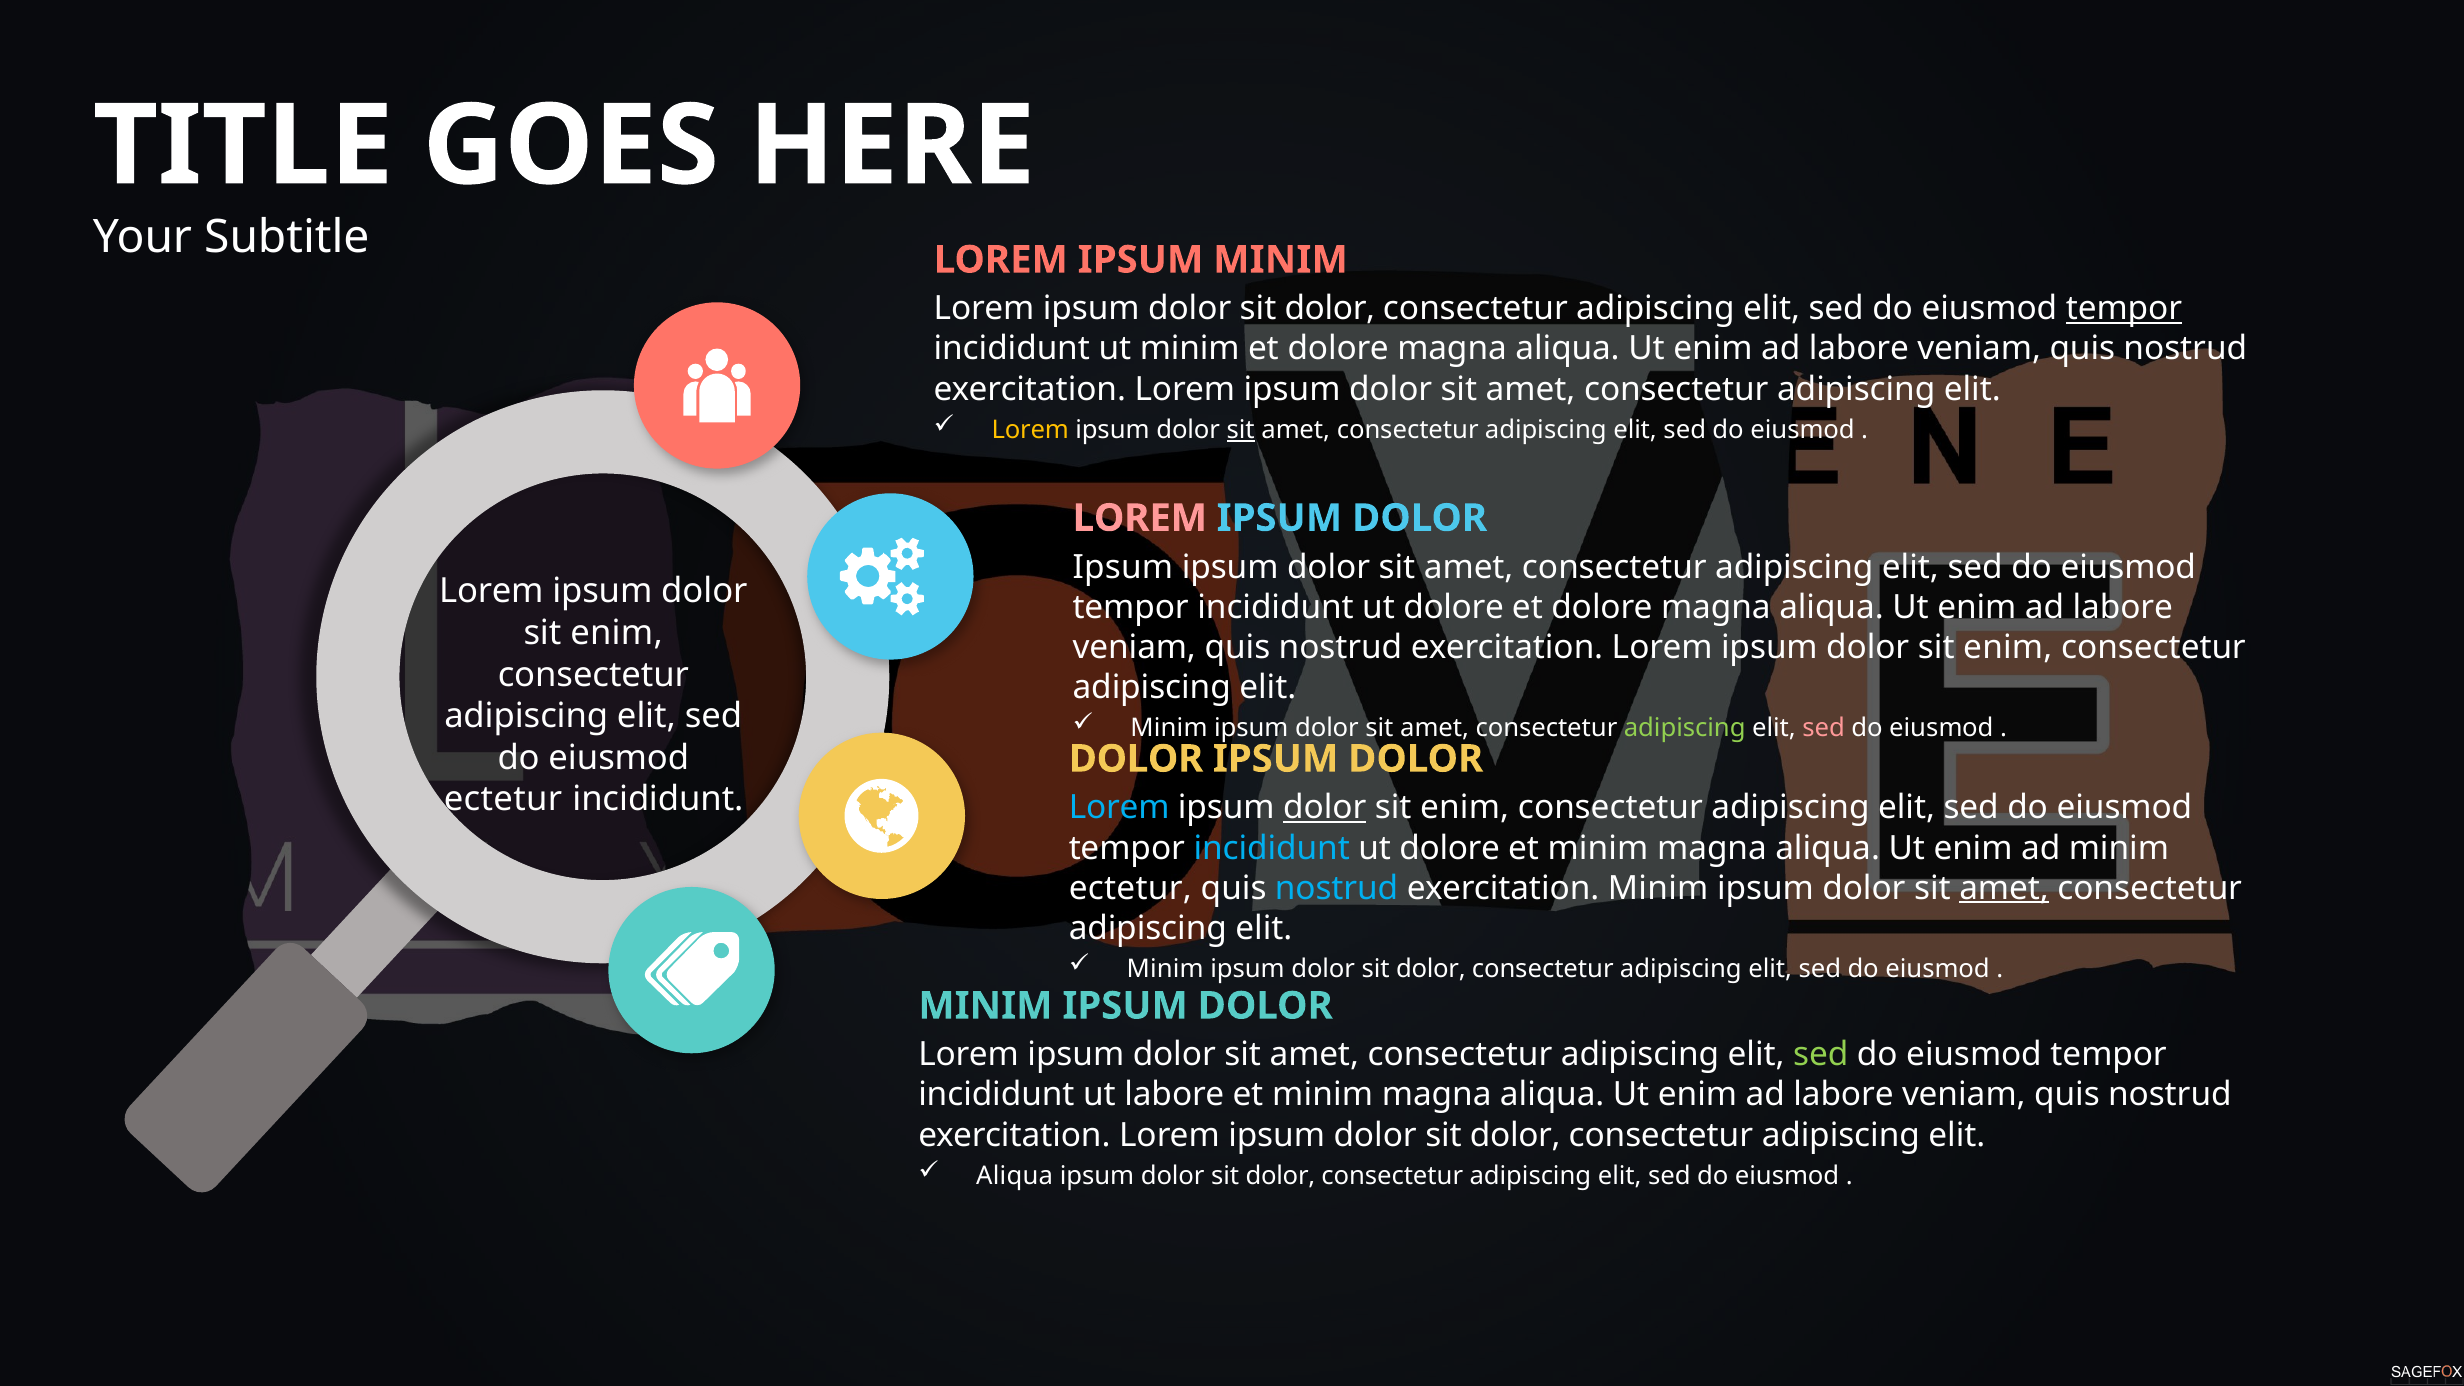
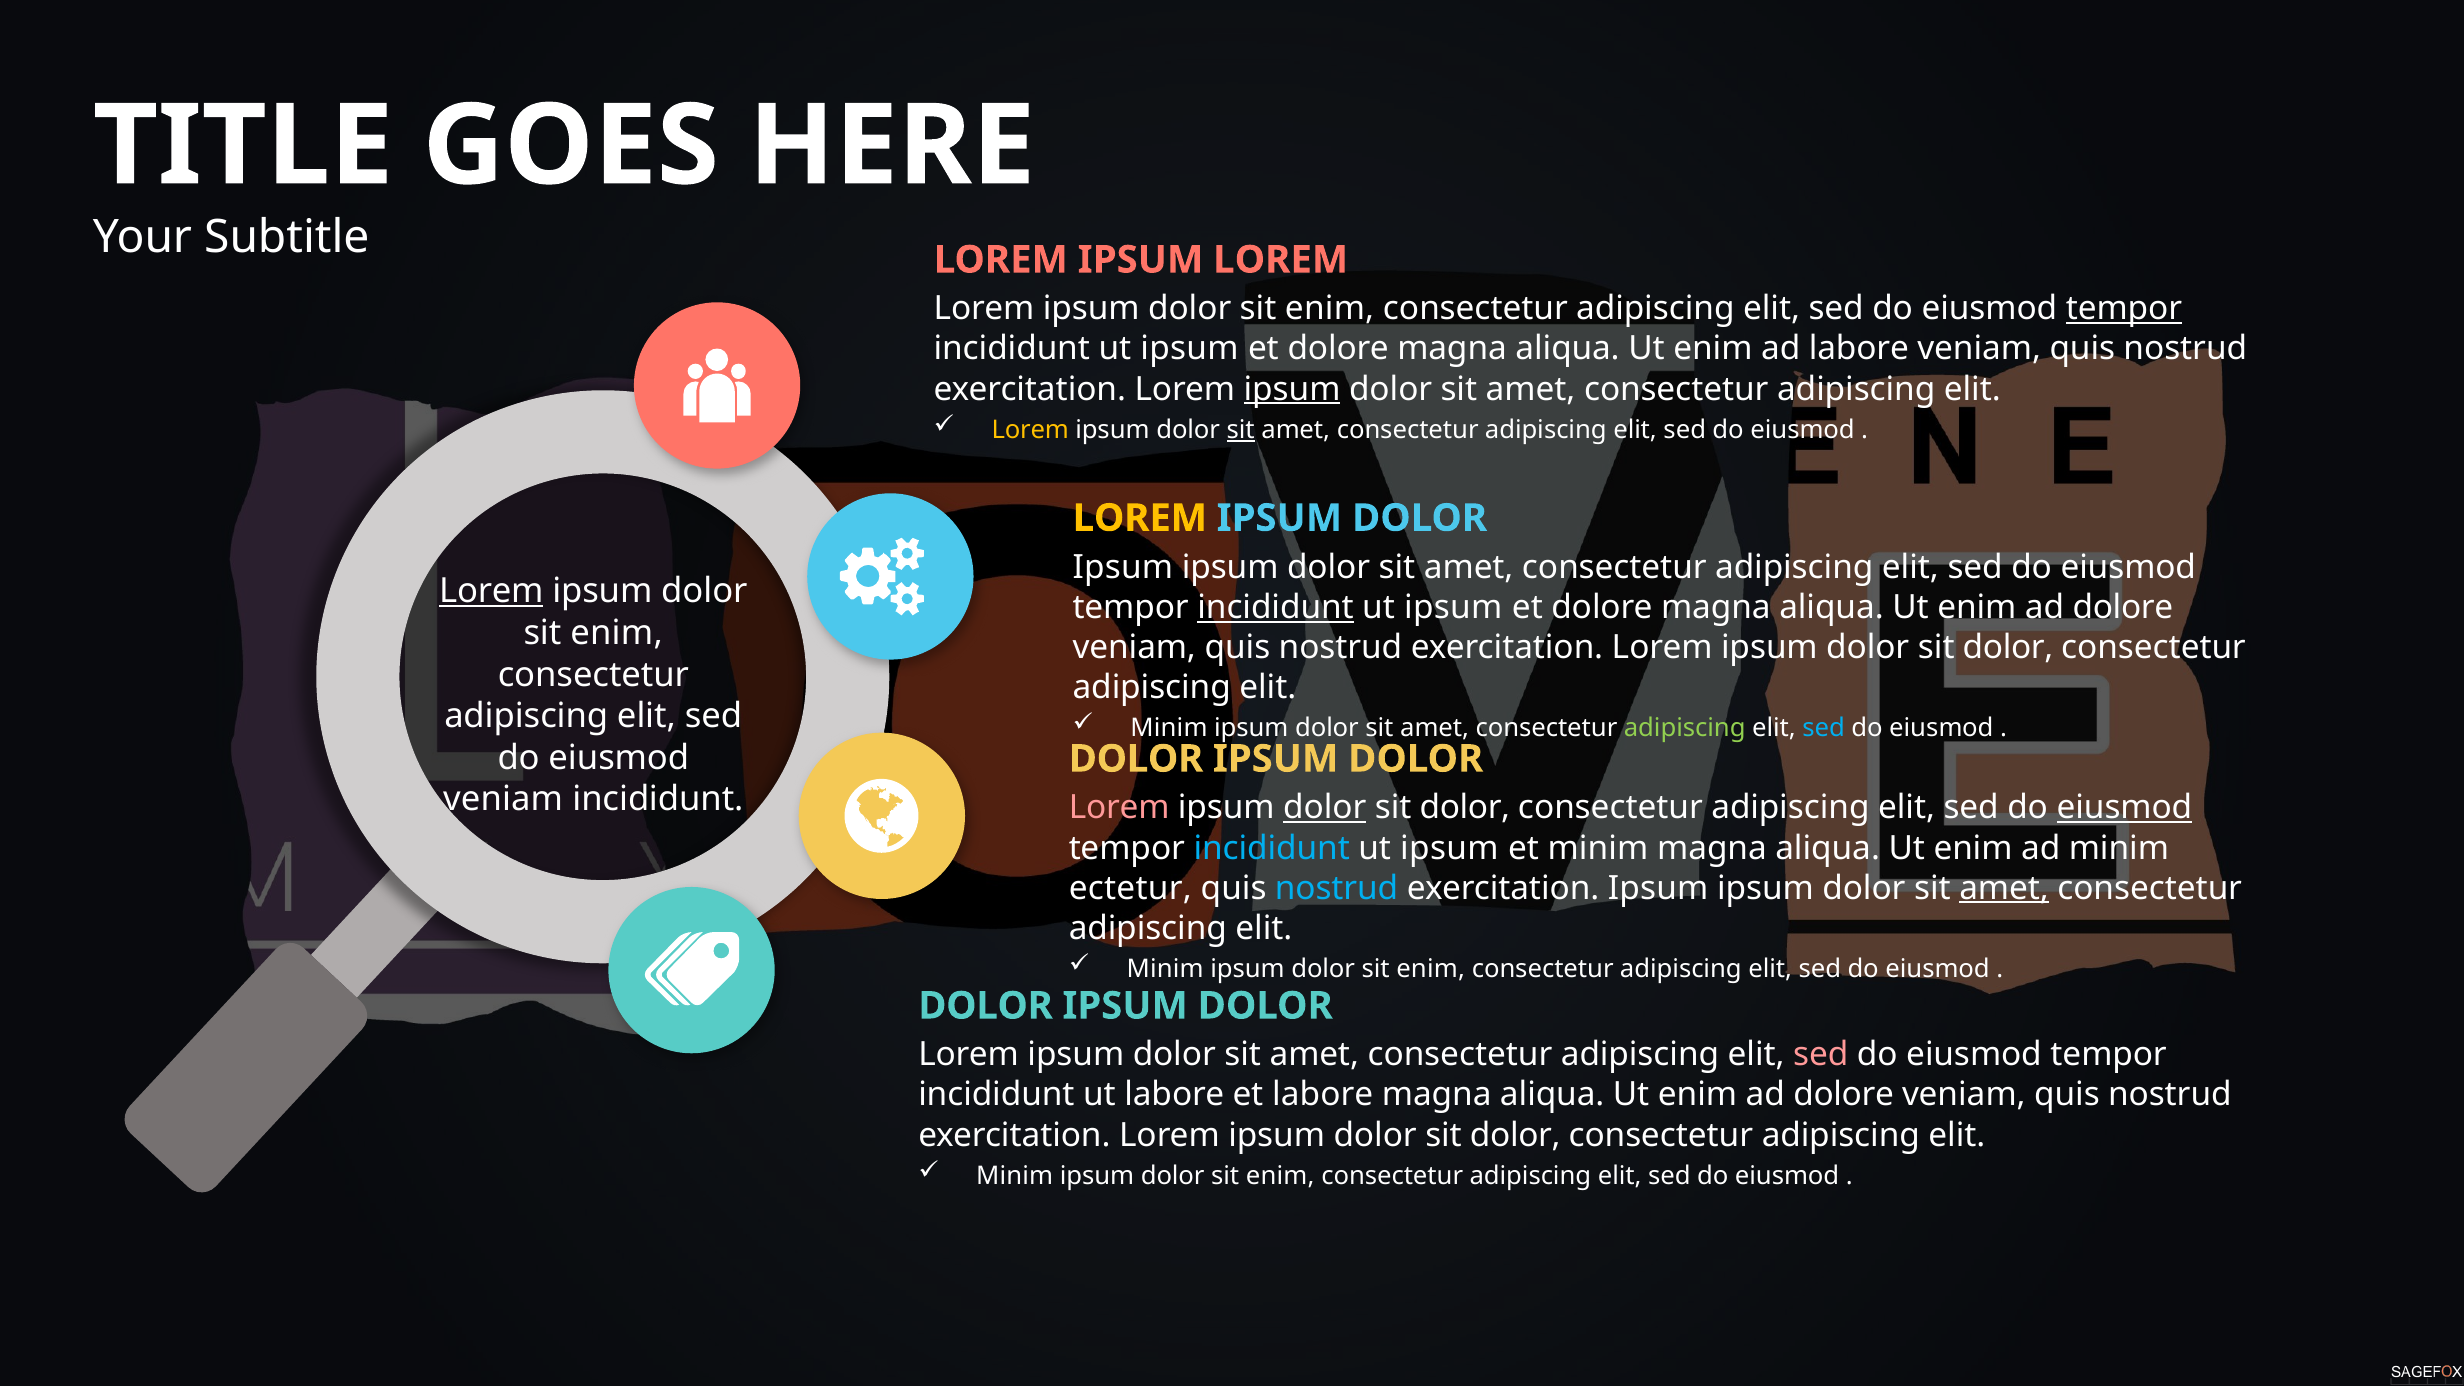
IPSUM MINIM: MINIM -> LOREM
dolor at (1330, 309): dolor -> enim
minim at (1190, 349): minim -> ipsum
ipsum at (1292, 389) underline: none -> present
LOREM at (1140, 518) colour: pink -> yellow
Lorem at (491, 591) underline: none -> present
incididunt at (1276, 607) underline: none -> present
dolore at (1454, 607): dolore -> ipsum
labore at (2123, 607): labore -> dolore
enim at (2008, 647): enim -> dolor
sed at (1824, 728) colour: pink -> light blue
ectetur at (503, 799): ectetur -> veniam
Lorem at (1119, 808) colour: light blue -> pink
enim at (1465, 808): enim -> dolor
eiusmod at (2124, 808) underline: none -> present
dolore at (1450, 848): dolore -> ipsum
exercitation Minim: Minim -> Ipsum
dolor at (1431, 969): dolor -> enim
MINIM at (985, 1006): MINIM -> DOLOR
sed at (1821, 1055) colour: light green -> pink
labore et minim: minim -> labore
labore at (1843, 1095): labore -> dolore
Aliqua at (1015, 1176): Aliqua -> Minim
dolor at (1280, 1176): dolor -> enim
